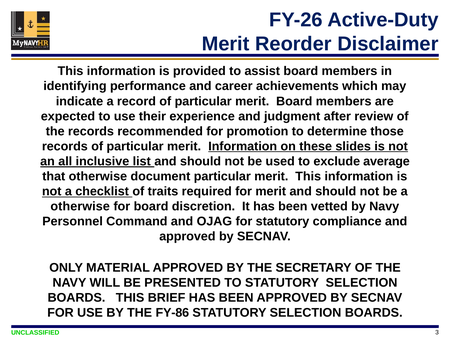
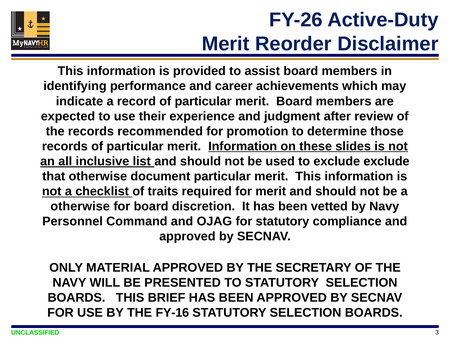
exclude average: average -> exclude
FY-86: FY-86 -> FY-16
